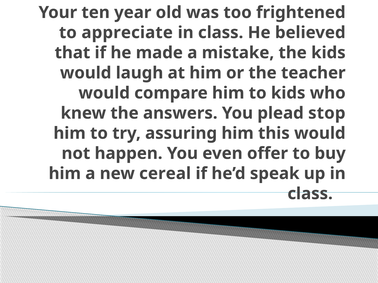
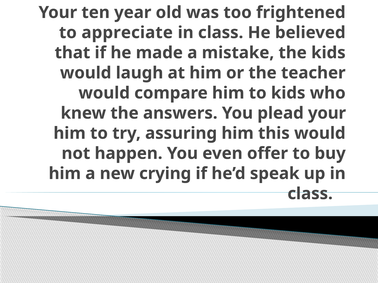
plead stop: stop -> your
cereal: cereal -> crying
